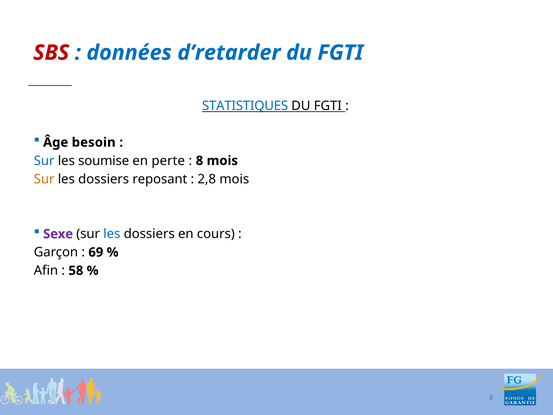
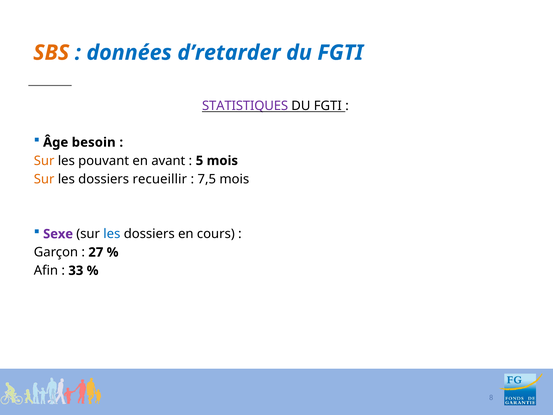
SBS colour: red -> orange
STATISTIQUES colour: blue -> purple
Sur at (44, 161) colour: blue -> orange
soumise: soumise -> pouvant
perte: perte -> avant
8 at (199, 161): 8 -> 5
reposant: reposant -> recueillir
2,8: 2,8 -> 7,5
69: 69 -> 27
58: 58 -> 33
